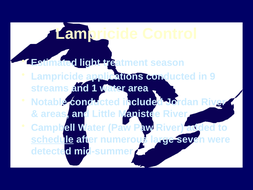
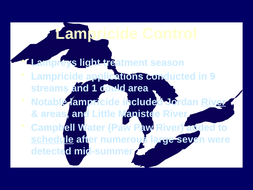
Estimated: Estimated -> Lampreys
1 water: water -> could
Notable conducted: conducted -> lampricide
River at (213, 102) underline: none -> present
